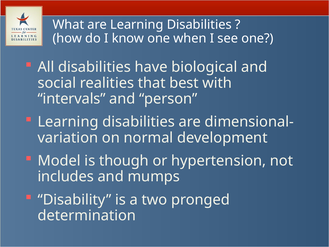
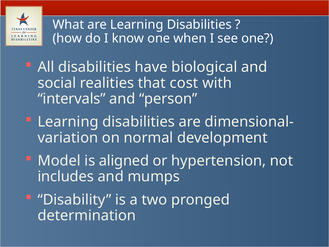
best: best -> cost
though: though -> aligned
